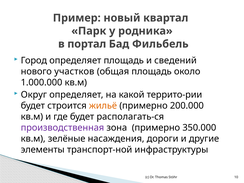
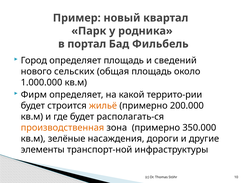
участков: участков -> сельских
Округ: Округ -> Фирм
производственная colour: purple -> orange
